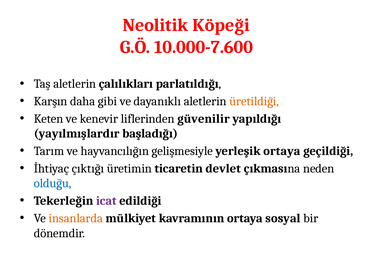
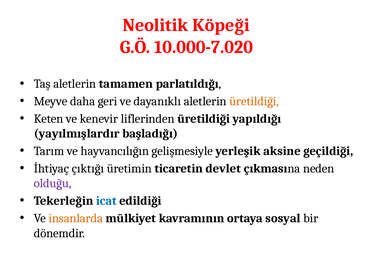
10.000-7.600: 10.000-7.600 -> 10.000-7.020
çalılıkları: çalılıkları -> tamamen
Karşın: Karşın -> Meyve
gibi: gibi -> geri
liflerinden güvenilir: güvenilir -> üretildiği
yerleşik ortaya: ortaya -> aksine
olduğu colour: blue -> purple
icat colour: purple -> blue
